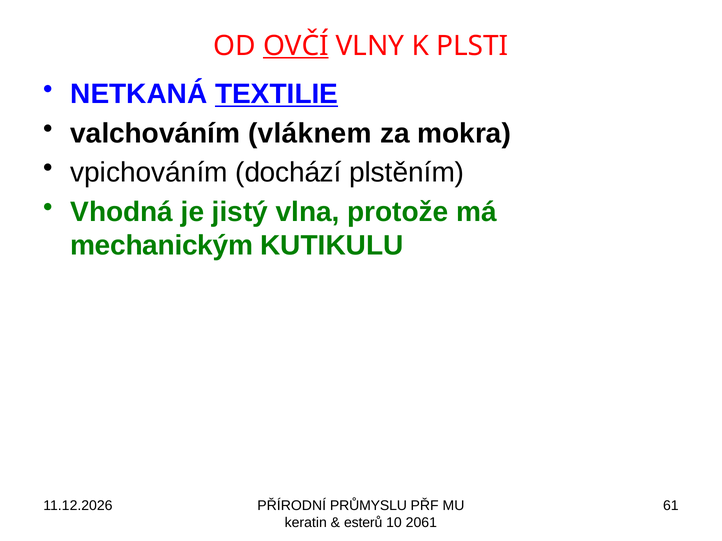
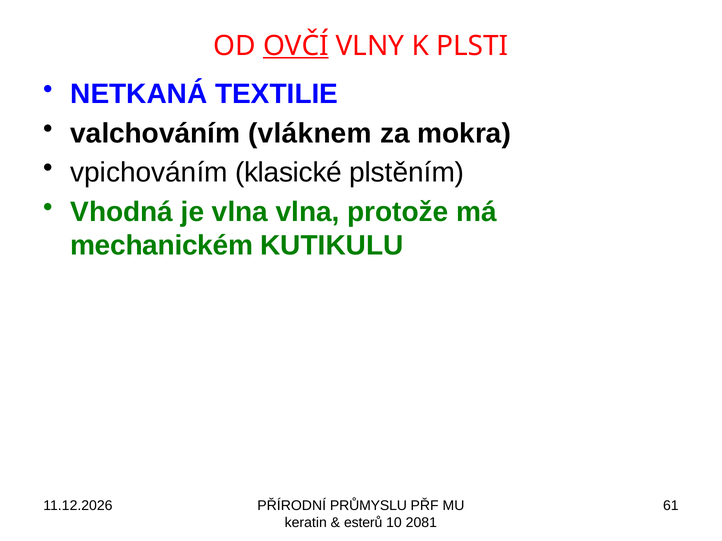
TEXTILIE underline: present -> none
dochází: dochází -> klasické
je jistý: jistý -> vlna
mechanickým: mechanickým -> mechanickém
2061: 2061 -> 2081
